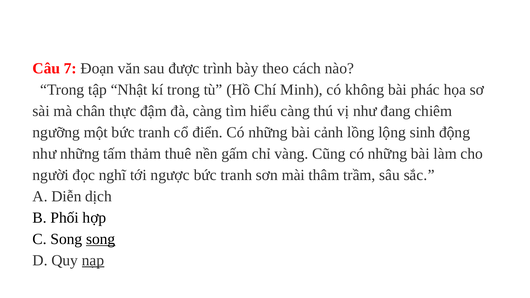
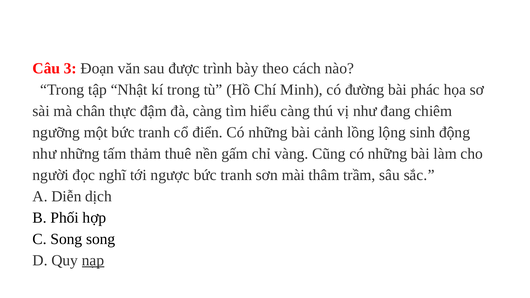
7: 7 -> 3
không: không -> đường
song at (101, 239) underline: present -> none
